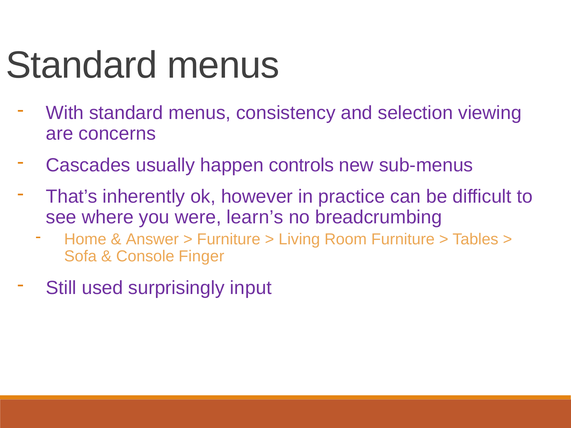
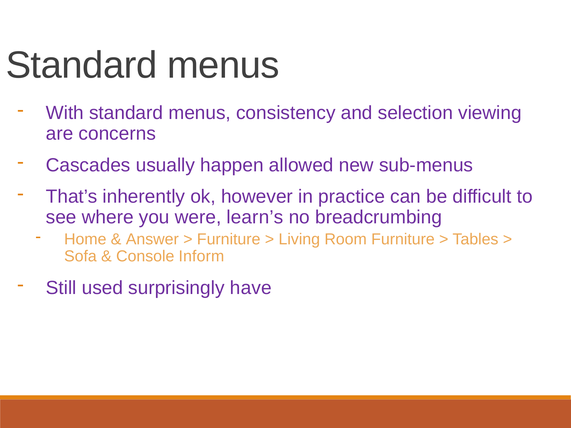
controls: controls -> allowed
Finger: Finger -> Inform
input: input -> have
